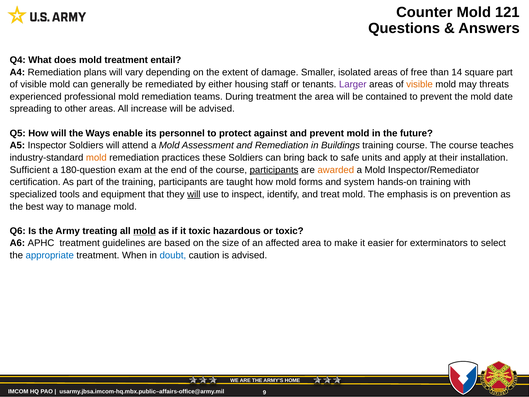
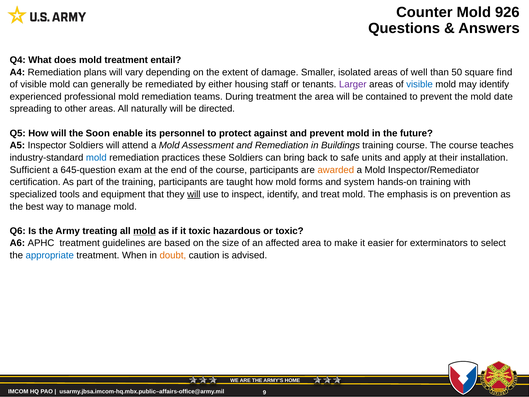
121: 121 -> 926
free: free -> well
14: 14 -> 50
square part: part -> find
visible at (420, 84) colour: orange -> blue
may threats: threats -> identify
increase: increase -> naturally
be advised: advised -> directed
Ways: Ways -> Soon
mold at (96, 158) colour: orange -> blue
180-question: 180-question -> 645-question
participants at (274, 170) underline: present -> none
doubt colour: blue -> orange
